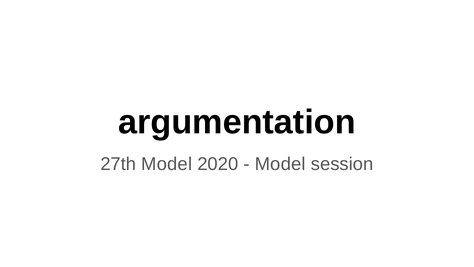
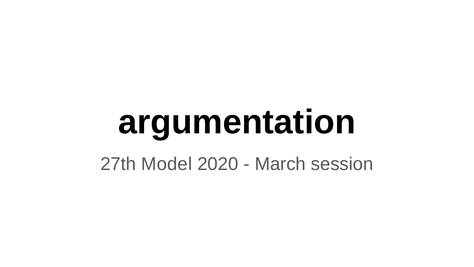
Model at (280, 164): Model -> March
